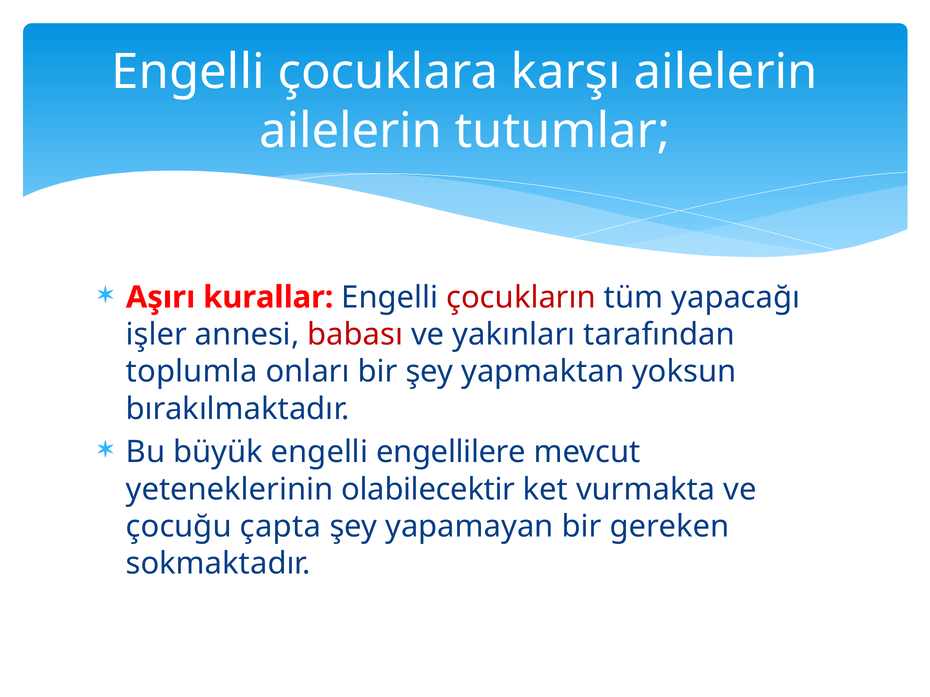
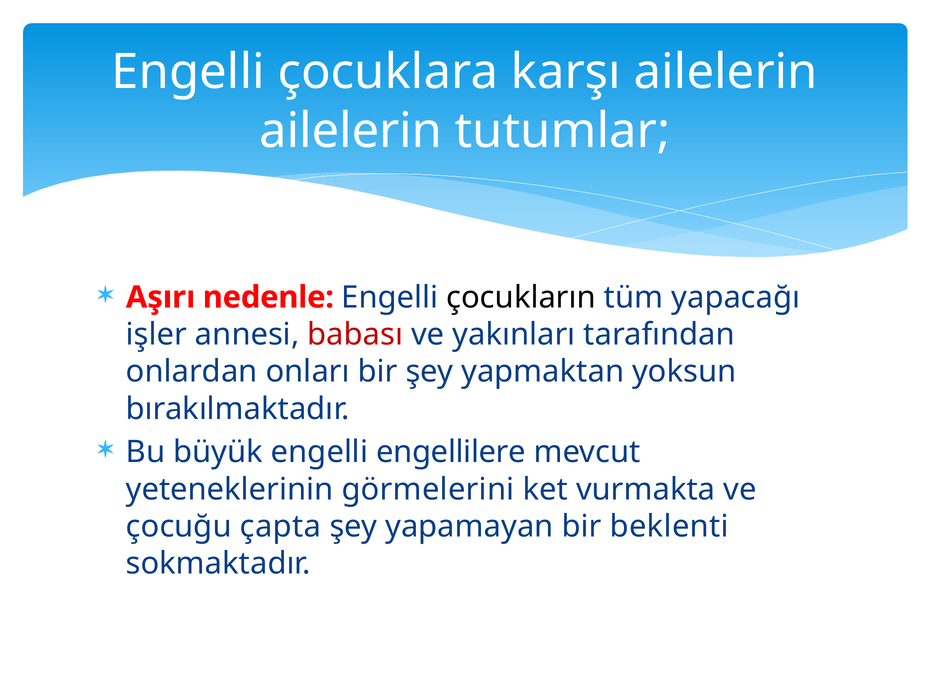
kurallar: kurallar -> nedenle
çocukların colour: red -> black
toplumla: toplumla -> onlardan
olabilecektir: olabilecektir -> görmelerini
gereken: gereken -> beklenti
